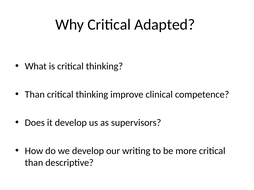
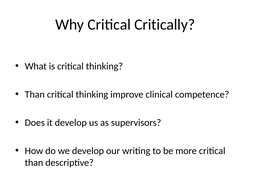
Adapted: Adapted -> Critically
